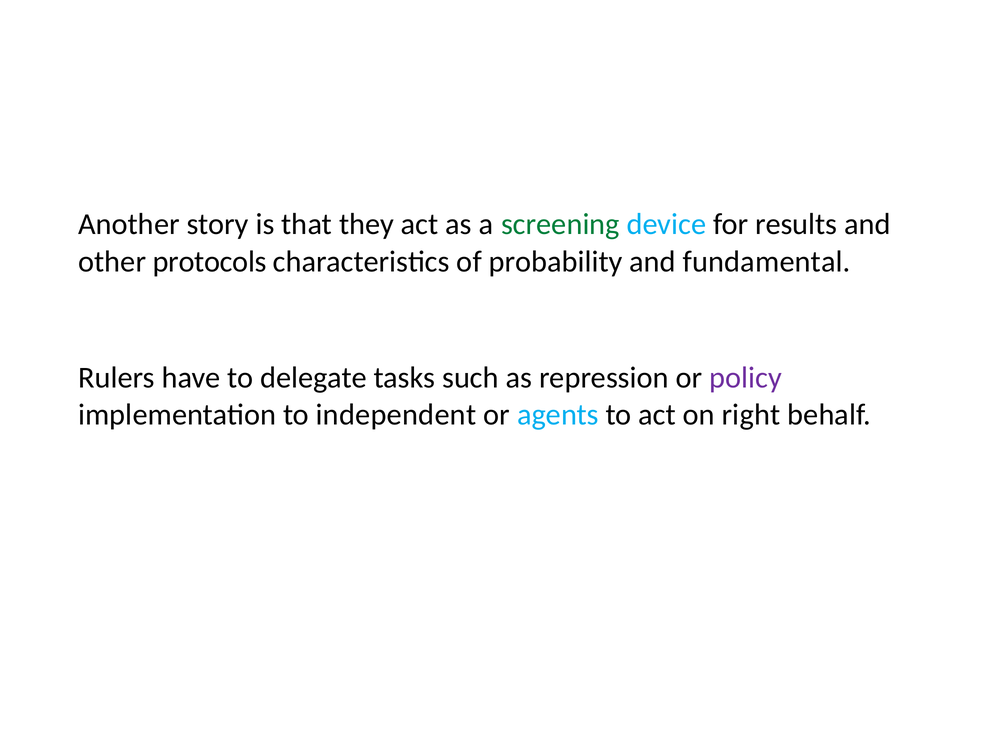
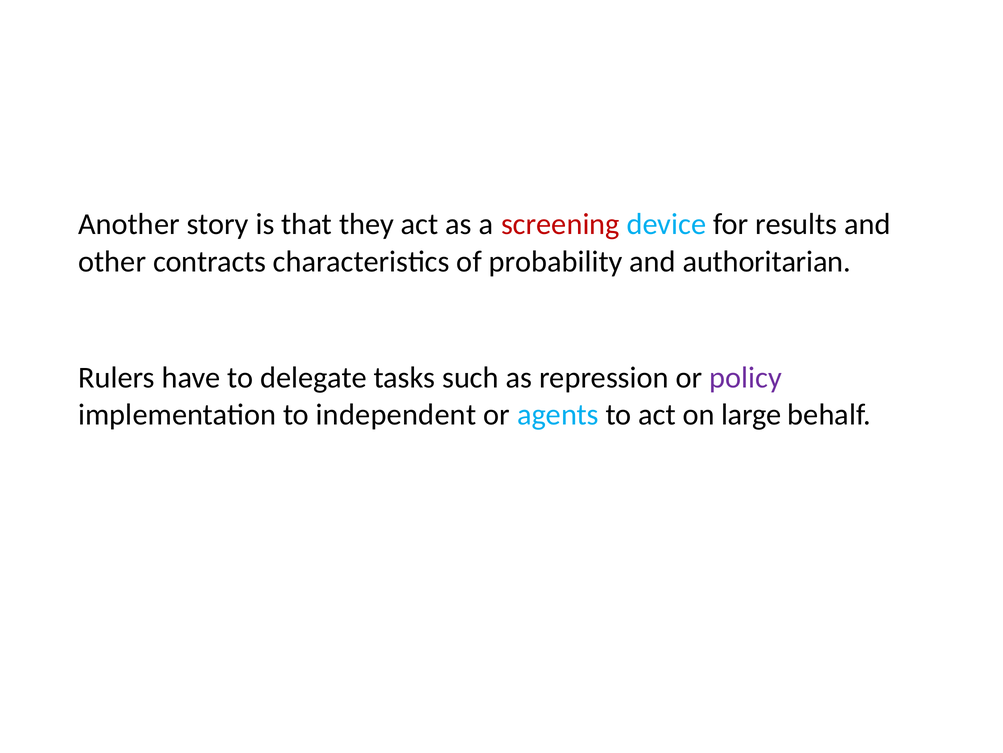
screening colour: green -> red
protocols: protocols -> contracts
fundamental: fundamental -> authoritarian
right: right -> large
